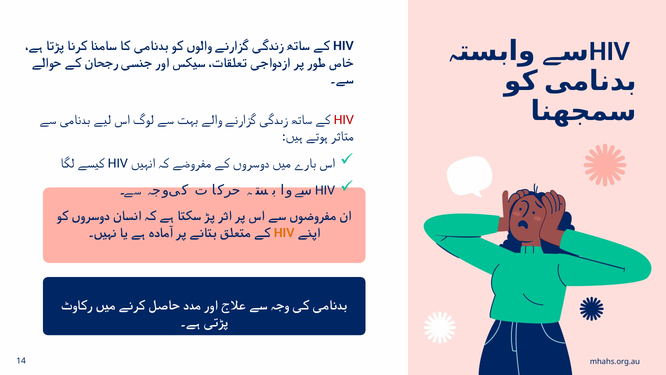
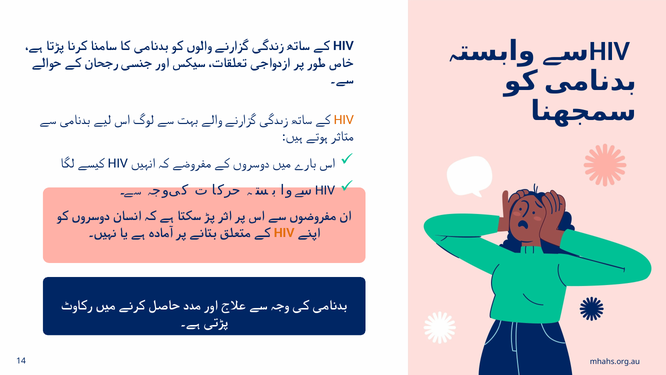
HIV at (344, 119) colour: red -> orange
